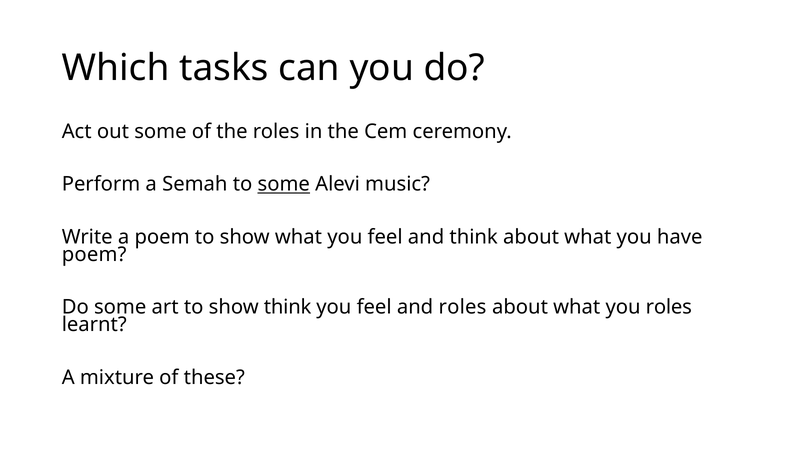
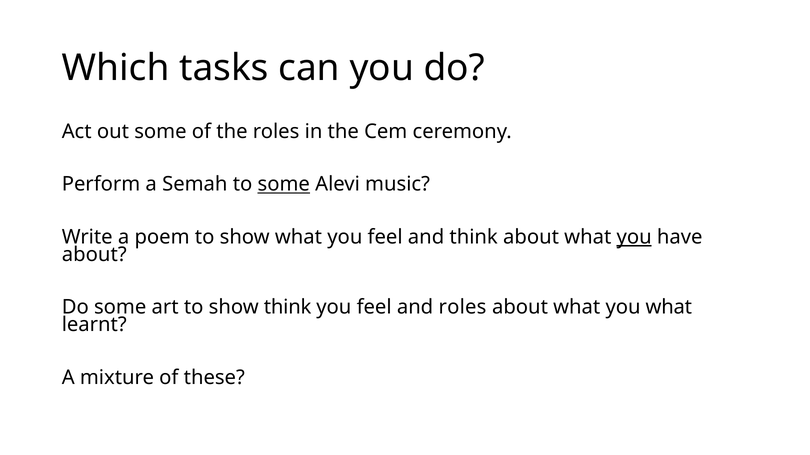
you at (634, 237) underline: none -> present
poem at (94, 255): poem -> about
you roles: roles -> what
